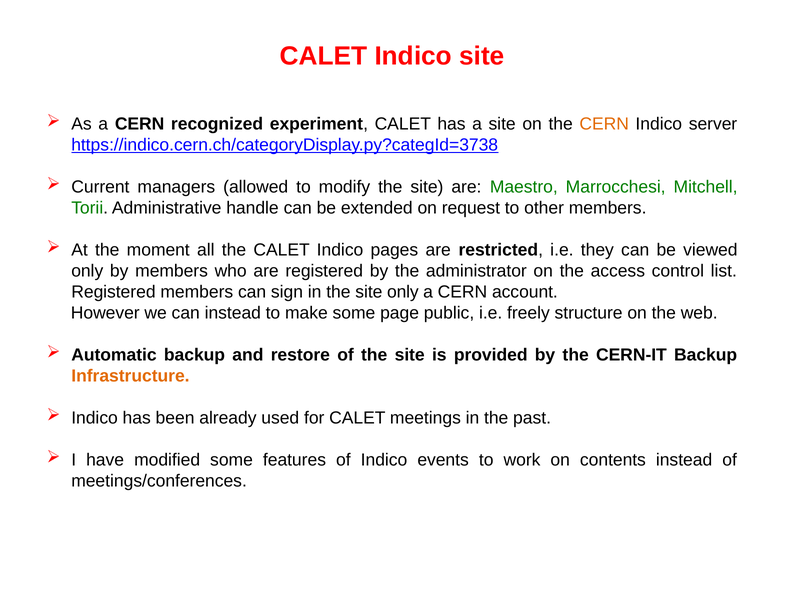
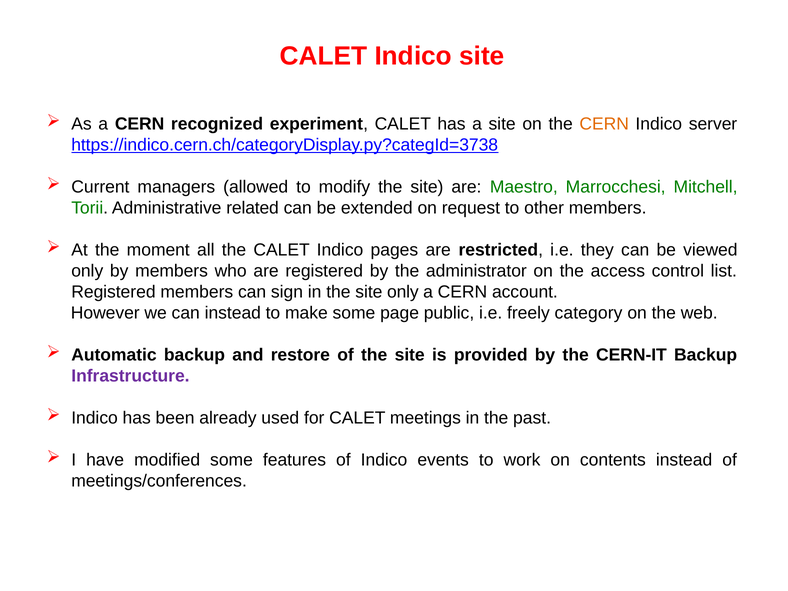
handle: handle -> related
structure: structure -> category
Infrastructure colour: orange -> purple
